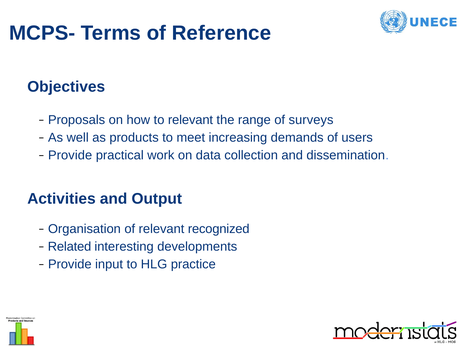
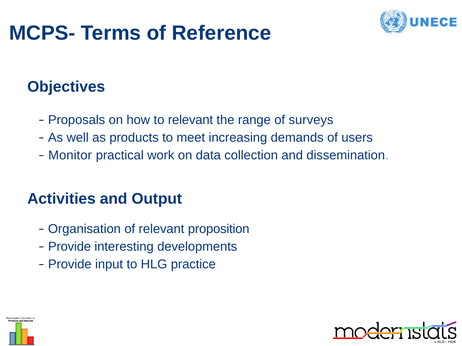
Provide at (70, 156): Provide -> Monitor
recognized: recognized -> proposition
Related at (70, 247): Related -> Provide
